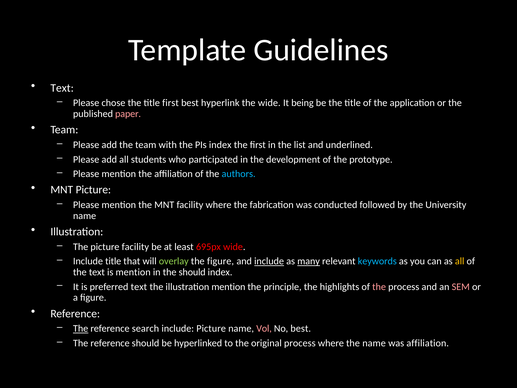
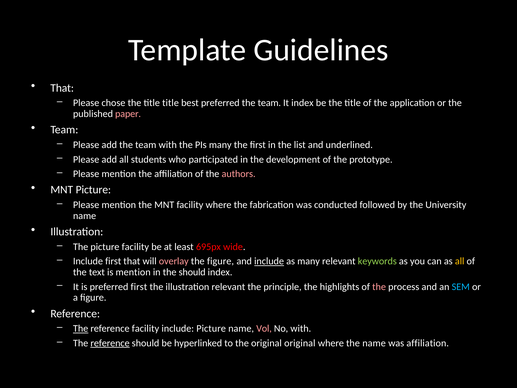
Text at (62, 88): Text -> That
title first: first -> title
best hyperlink: hyperlink -> preferred
wide at (269, 103): wide -> team
It being: being -> index
PIs index: index -> many
authors colour: light blue -> pink
Include title: title -> first
overlay colour: light green -> pink
many at (309, 261) underline: present -> none
keywords colour: light blue -> light green
preferred text: text -> first
illustration mention: mention -> relevant
SEM colour: pink -> light blue
reference search: search -> facility
No best: best -> with
reference at (110, 343) underline: none -> present
original process: process -> original
